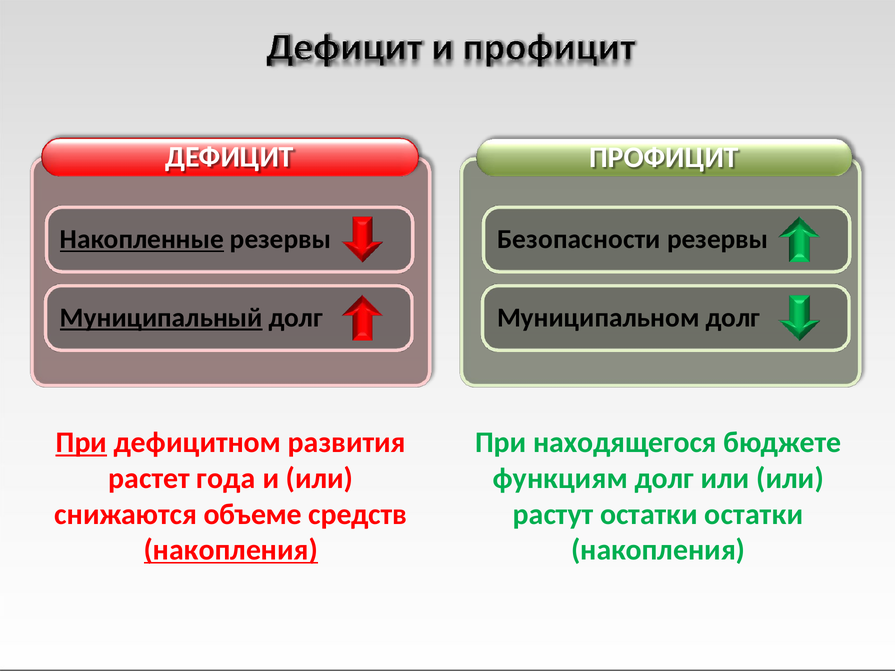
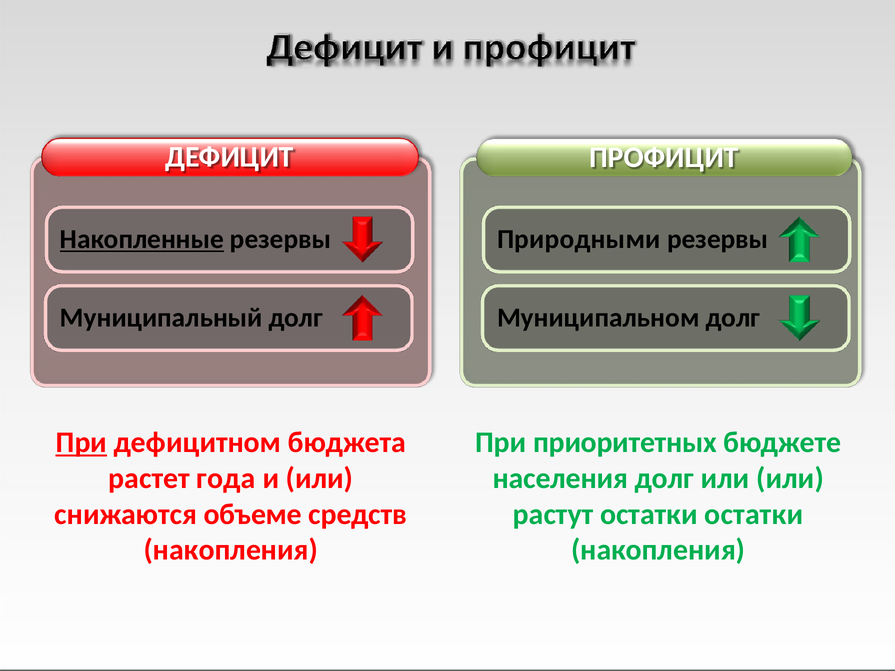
Безопасности: Безопасности -> Природными
Муниципальный underline: present -> none
развития: развития -> бюджета
находящегося: находящегося -> приоритетных
функциям: функциям -> населения
накопления at (231, 550) underline: present -> none
